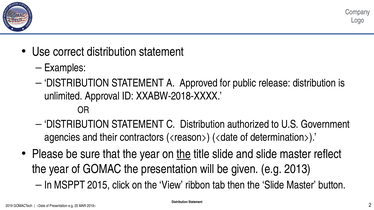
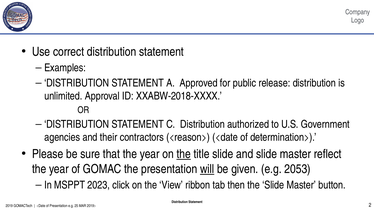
will underline: none -> present
2013: 2013 -> 2053
2015: 2015 -> 2023
